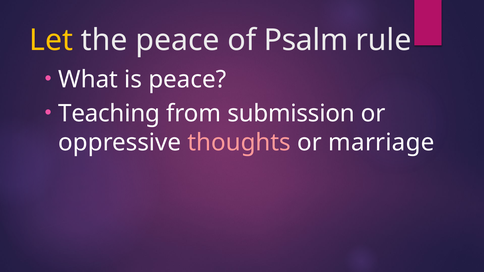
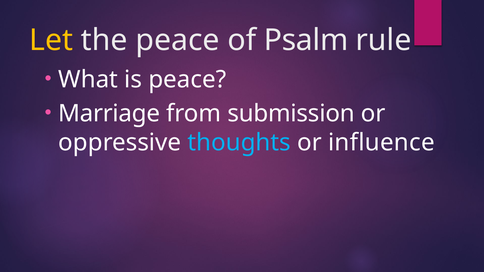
Teaching: Teaching -> Marriage
thoughts colour: pink -> light blue
marriage: marriage -> influence
